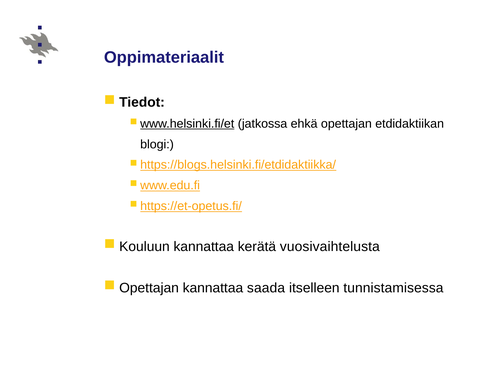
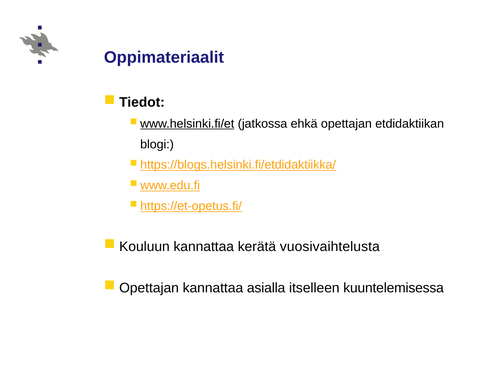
saada: saada -> asialla
tunnistamisessa: tunnistamisessa -> kuuntelemisessa
